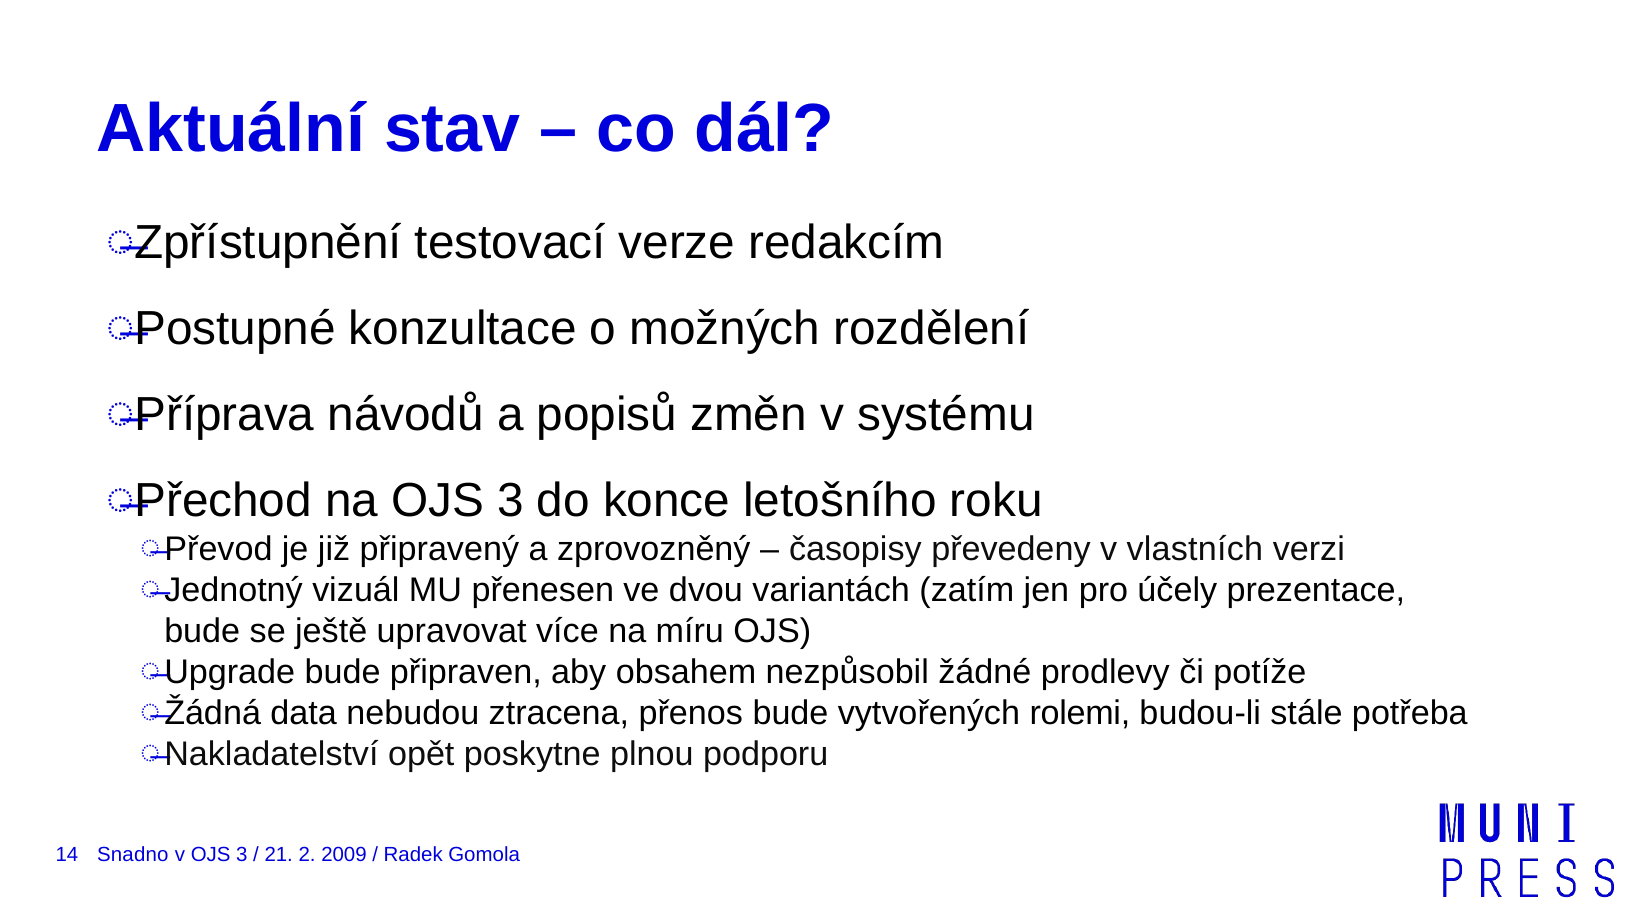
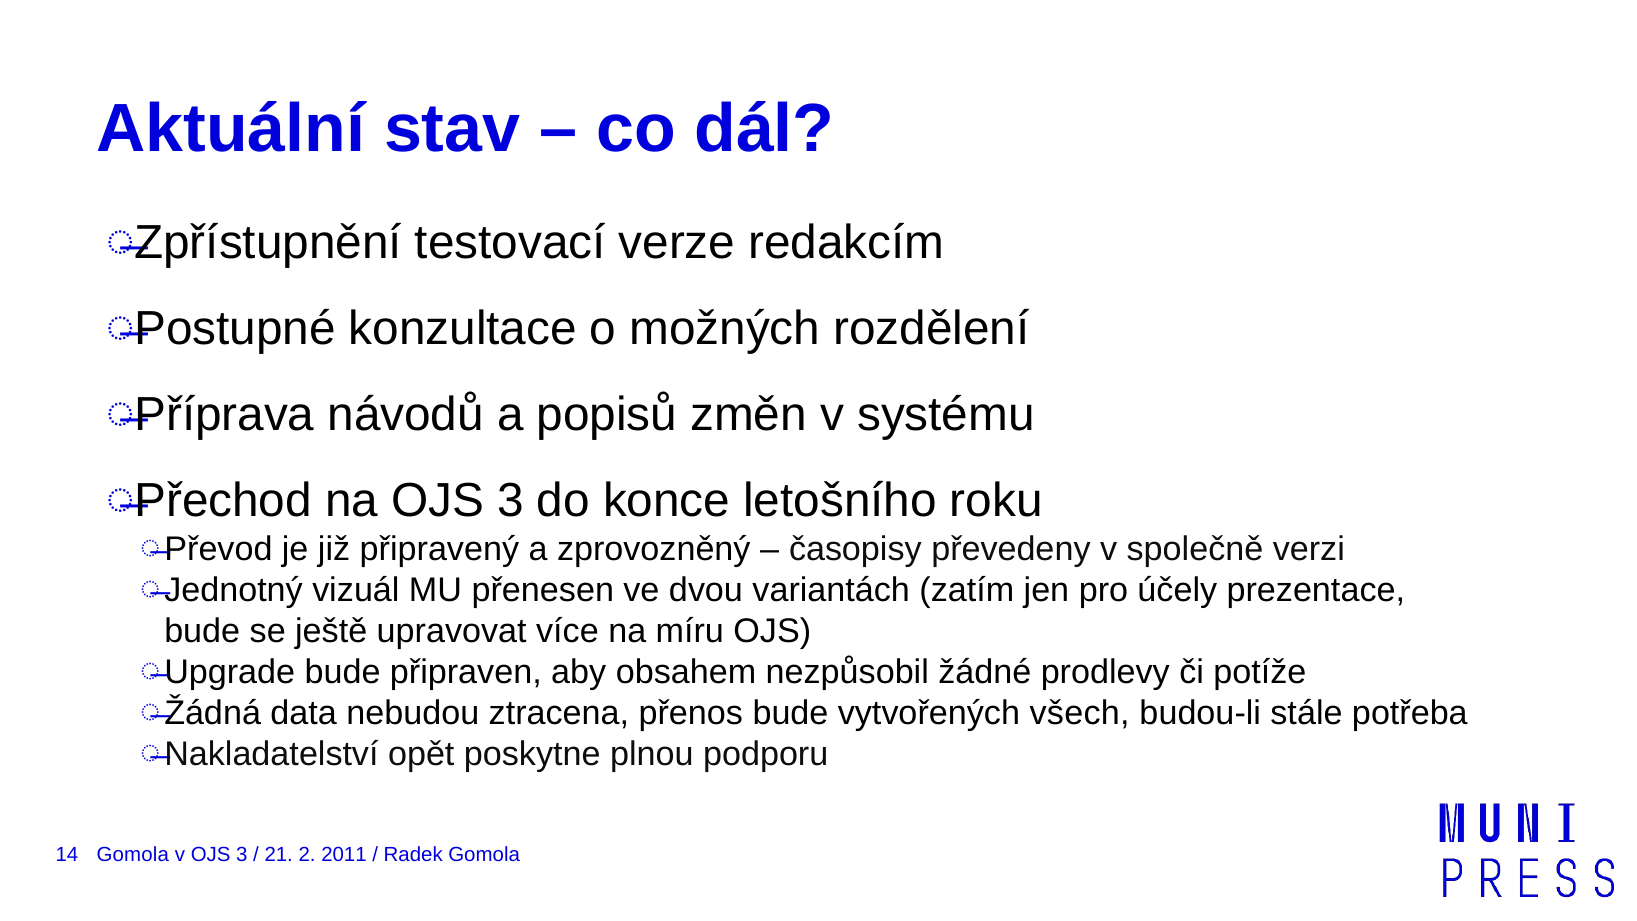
vlastních: vlastních -> společně
rolemi: rolemi -> všech
Snadno at (133, 855): Snadno -> Gomola
2009: 2009 -> 2011
